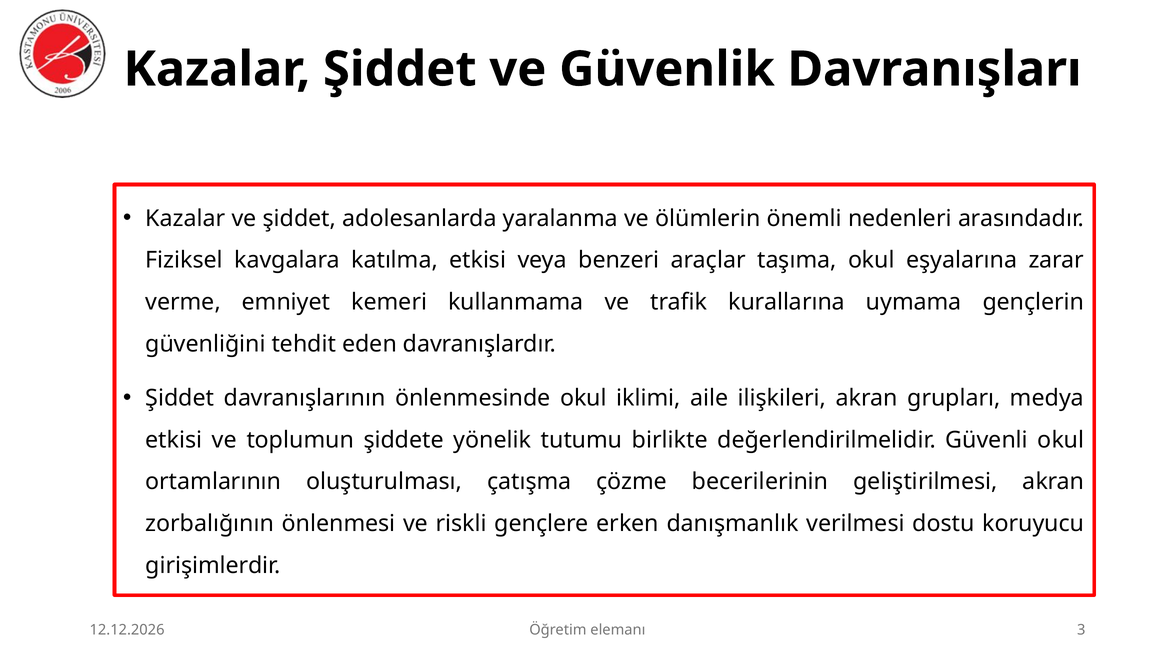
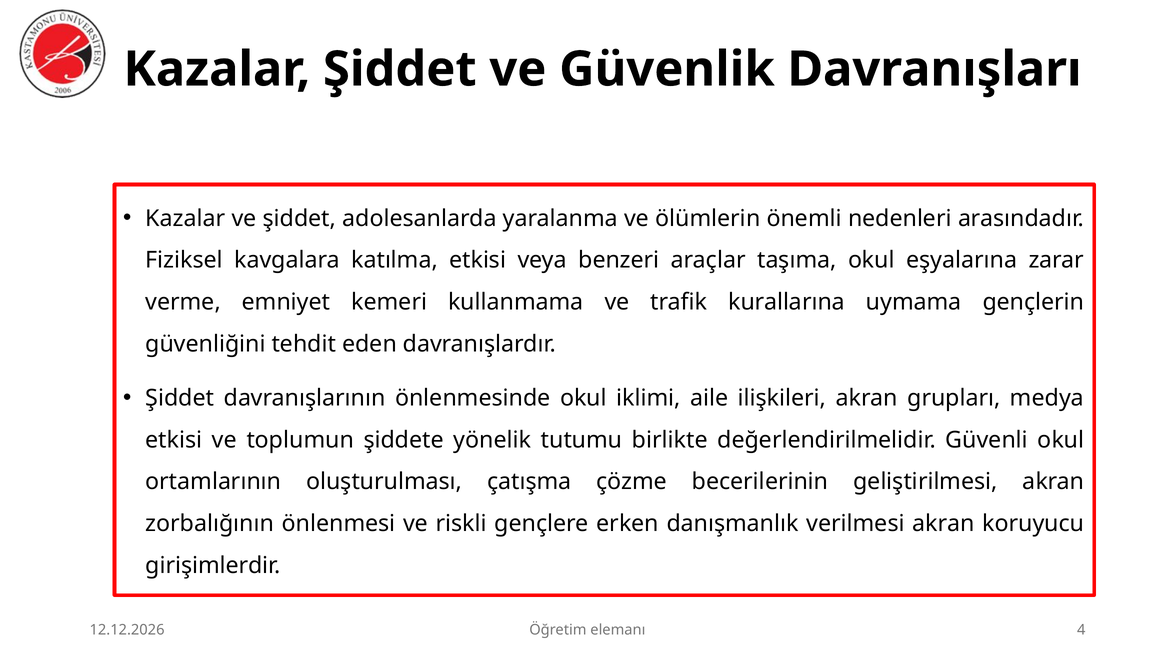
verilmesi dostu: dostu -> akran
3: 3 -> 4
